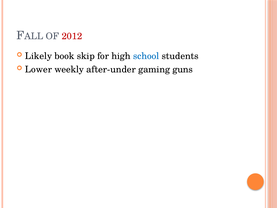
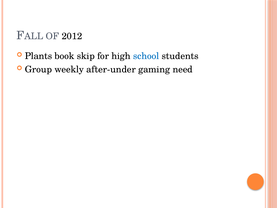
2012 colour: red -> black
Likely: Likely -> Plants
Lower: Lower -> Group
guns: guns -> need
